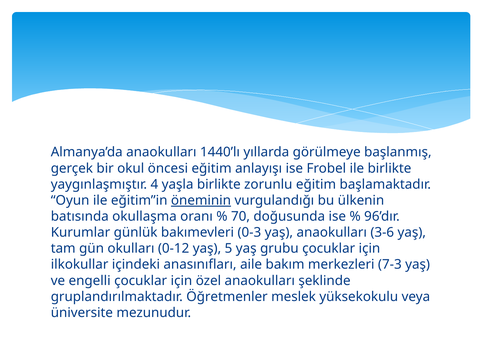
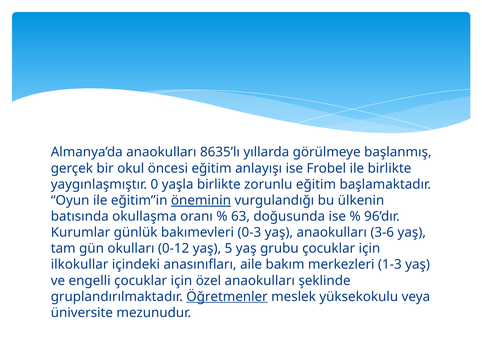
1440’lı: 1440’lı -> 8635’lı
4: 4 -> 0
70: 70 -> 63
7-3: 7-3 -> 1-3
Öğretmenler underline: none -> present
